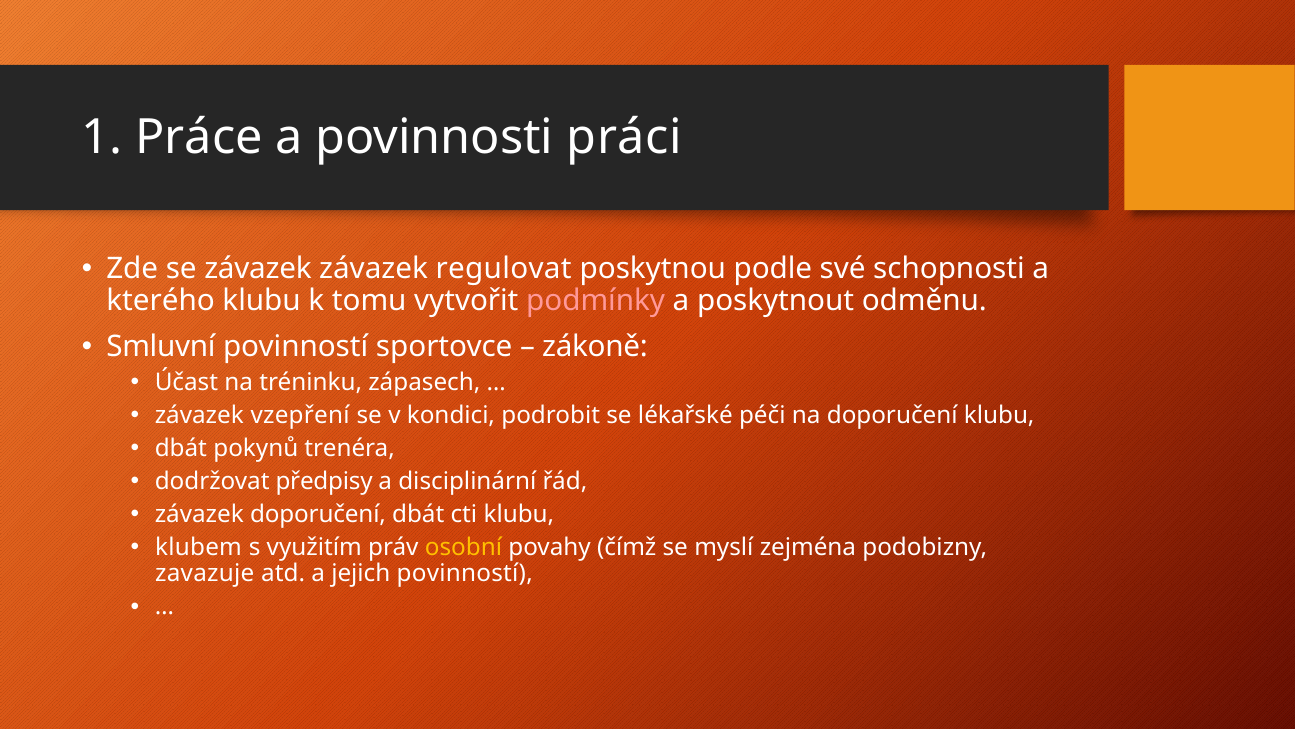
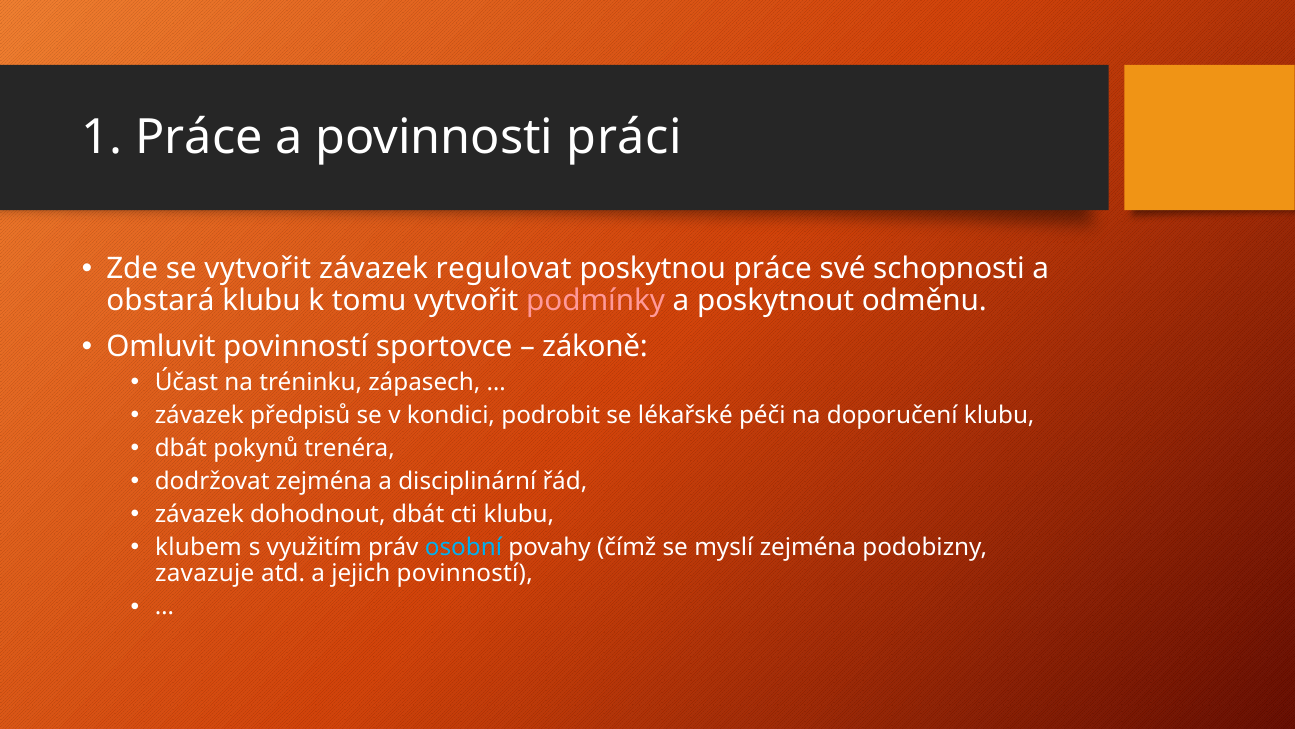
se závazek: závazek -> vytvořit
poskytnou podle: podle -> práce
kterého: kterého -> obstará
Smluvní: Smluvní -> Omluvit
vzepření: vzepření -> předpisů
dodržovat předpisy: předpisy -> zejména
závazek doporučení: doporučení -> dohodnout
osobní colour: yellow -> light blue
